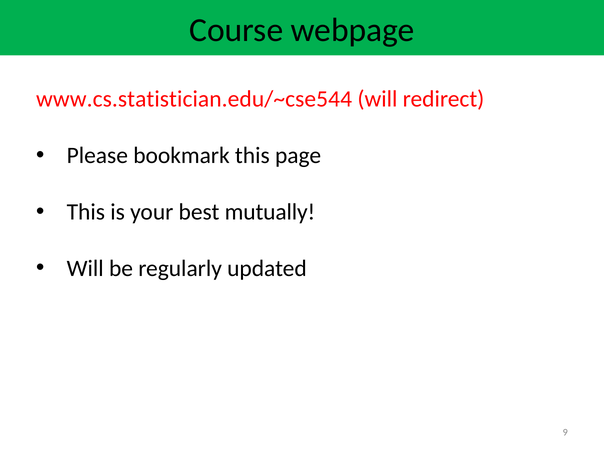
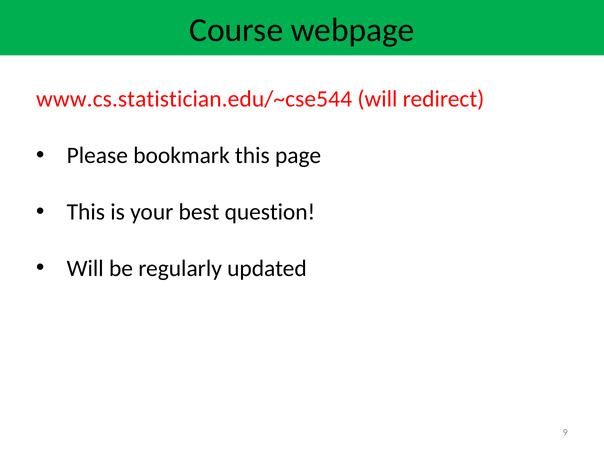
mutually: mutually -> question
